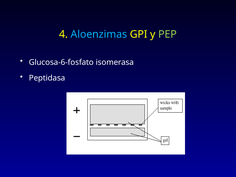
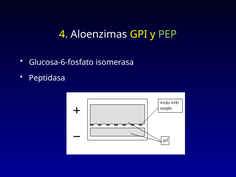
Aloenzimas colour: light blue -> white
